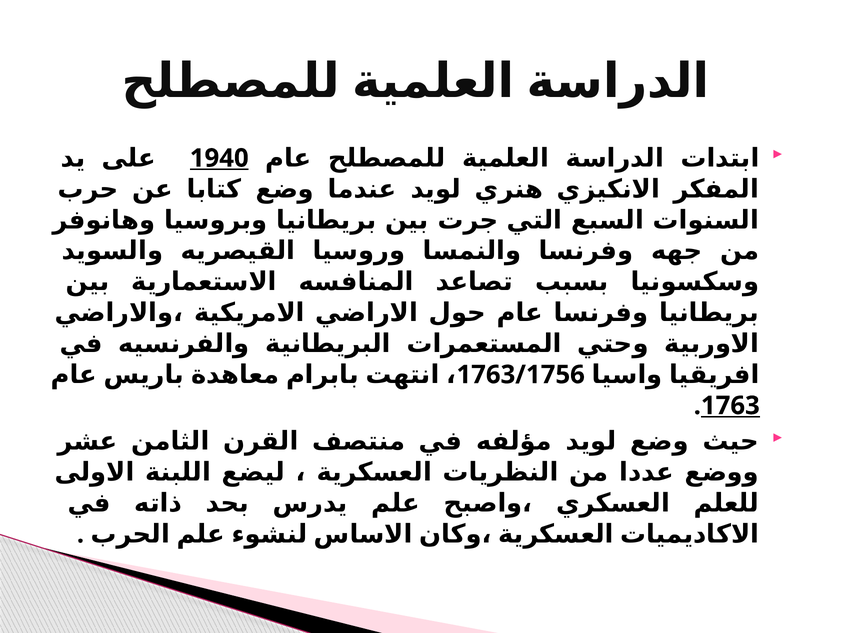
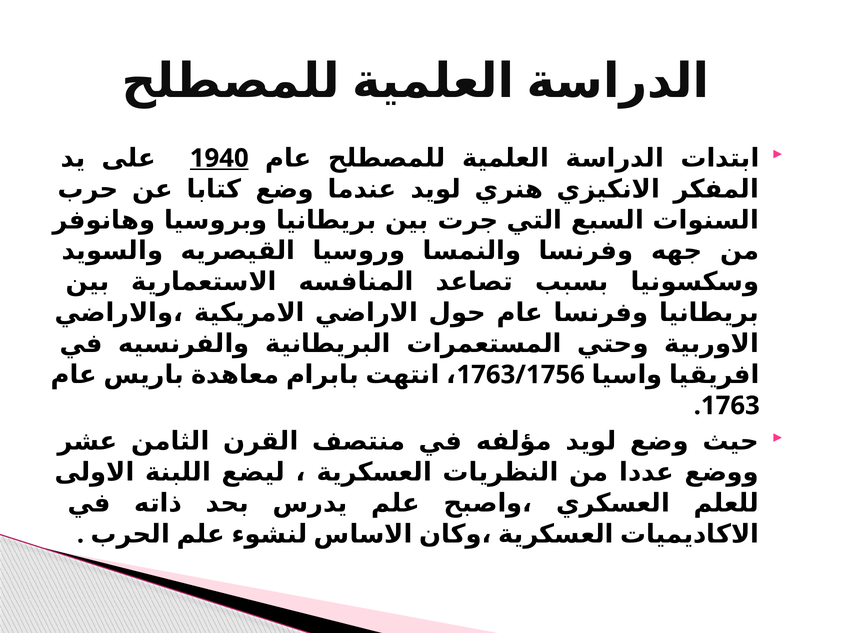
1763 underline: present -> none
